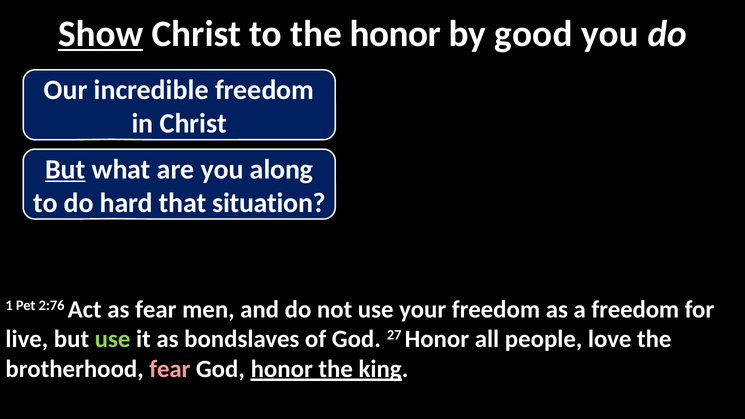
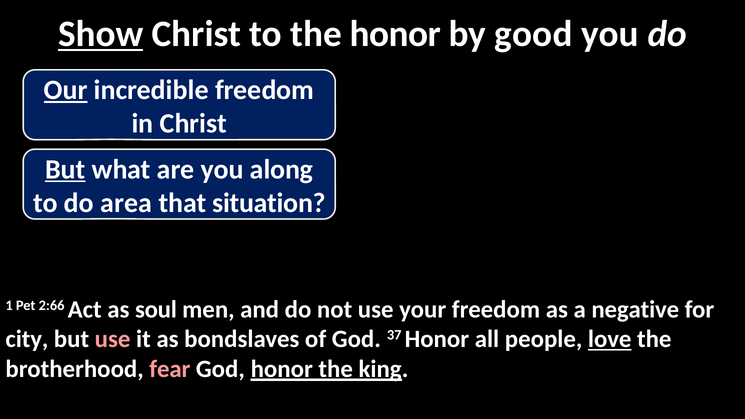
Our underline: none -> present
hard: hard -> area
2:76: 2:76 -> 2:66
as fear: fear -> soul
a freedom: freedom -> negative
live: live -> city
use at (113, 339) colour: light green -> pink
27: 27 -> 37
love underline: none -> present
